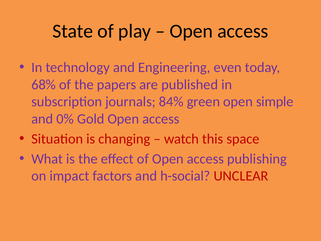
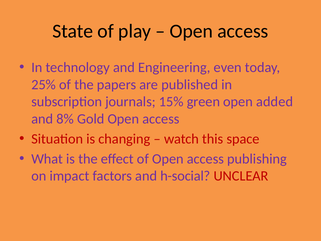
68%: 68% -> 25%
84%: 84% -> 15%
simple: simple -> added
0%: 0% -> 8%
